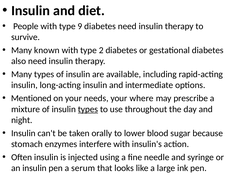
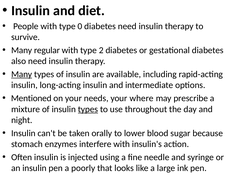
9: 9 -> 0
known: known -> regular
Many at (22, 74) underline: none -> present
serum: serum -> poorly
